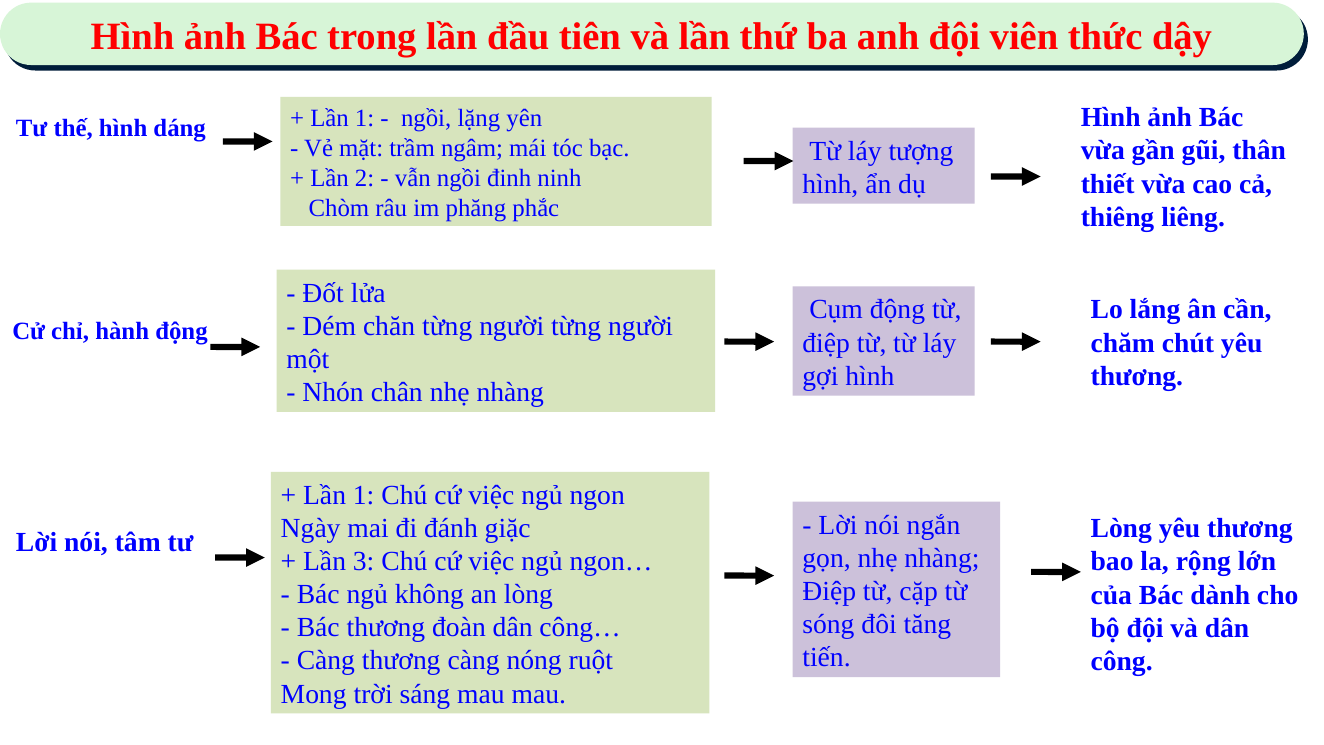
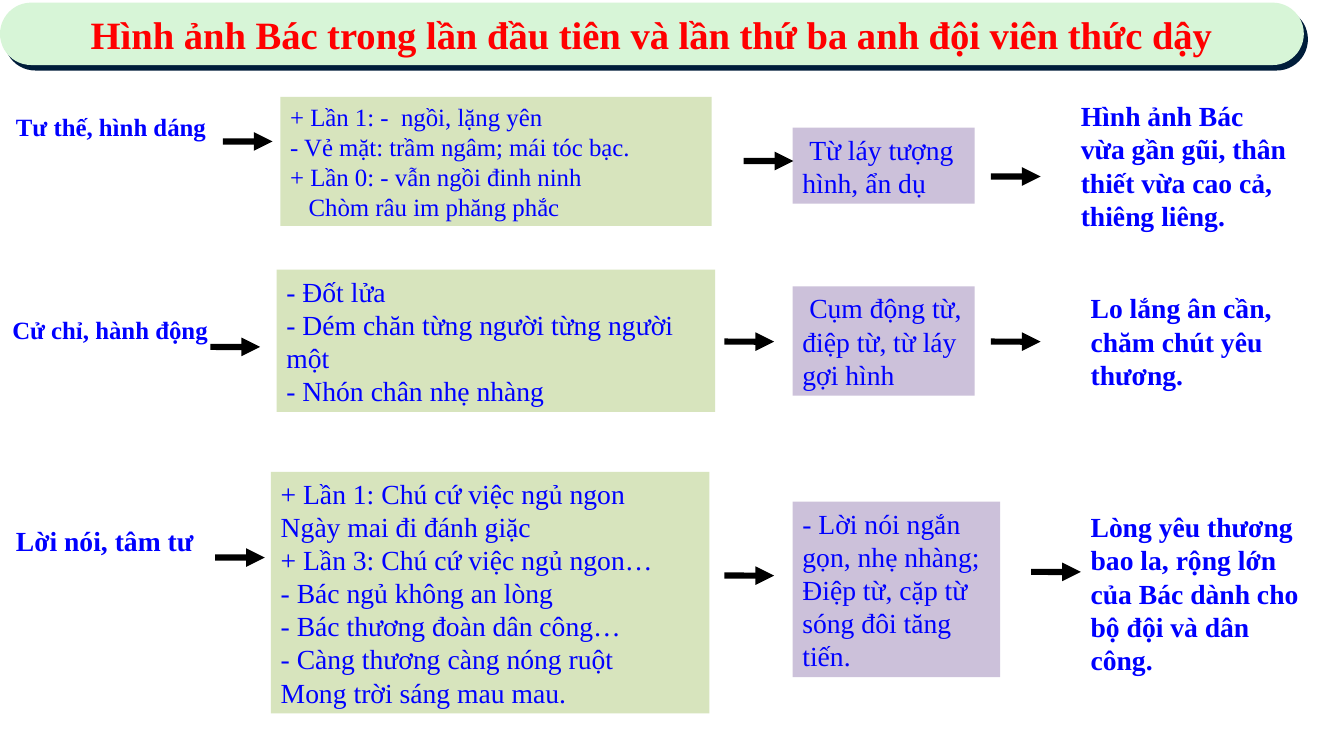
2: 2 -> 0
